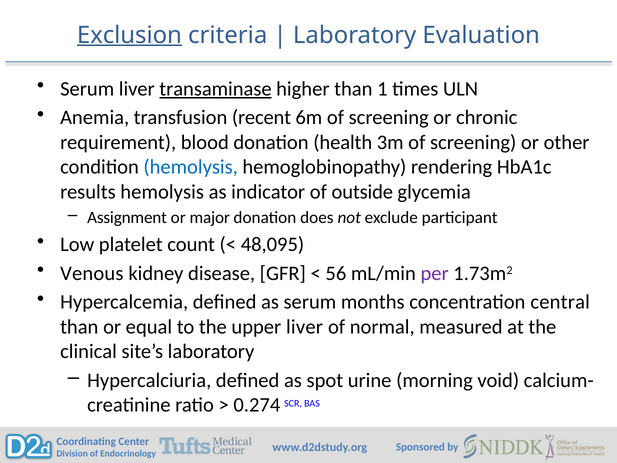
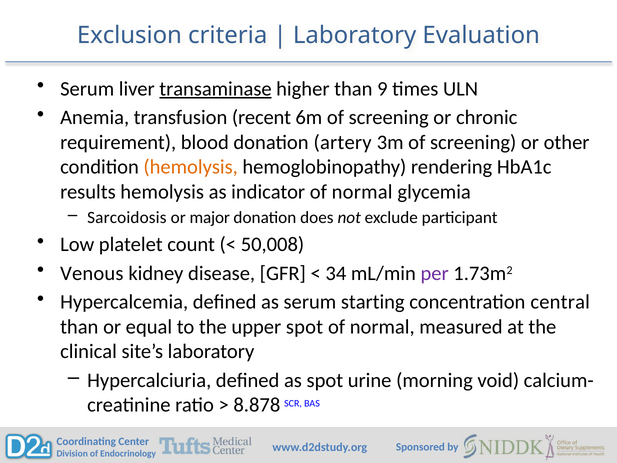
Exclusion underline: present -> none
1: 1 -> 9
health: health -> artery
hemolysis at (191, 167) colour: blue -> orange
indicator of outside: outside -> normal
Assignment: Assignment -> Sarcoidosis
48,095: 48,095 -> 50,008
56: 56 -> 34
months: months -> starting
upper liver: liver -> spot
0.274: 0.274 -> 8.878
